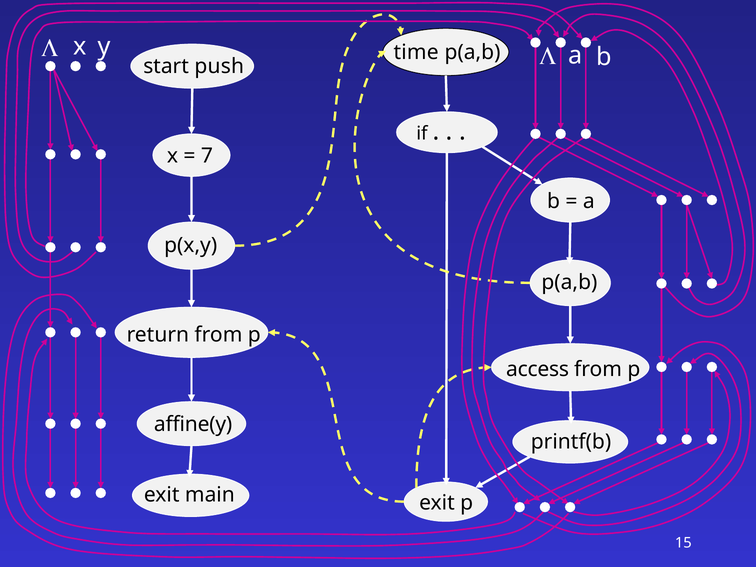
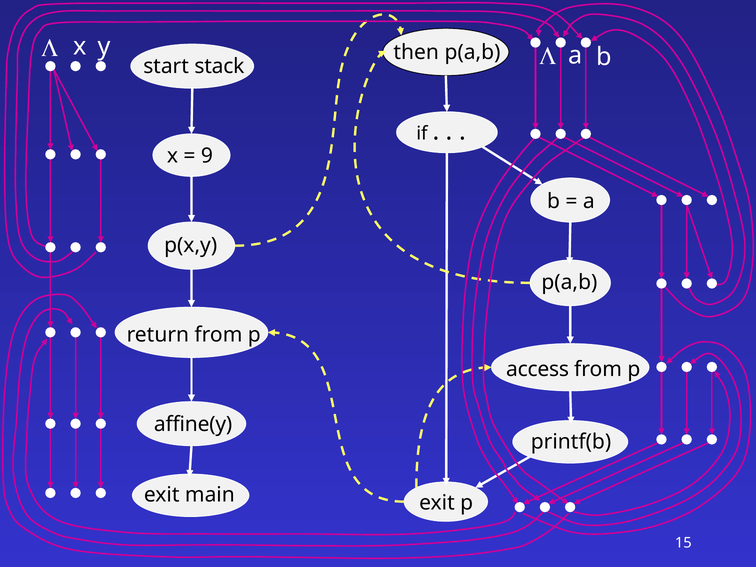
time: time -> then
push: push -> stack
7: 7 -> 9
